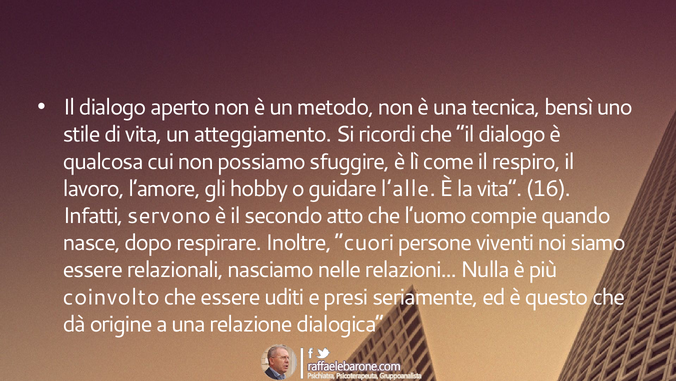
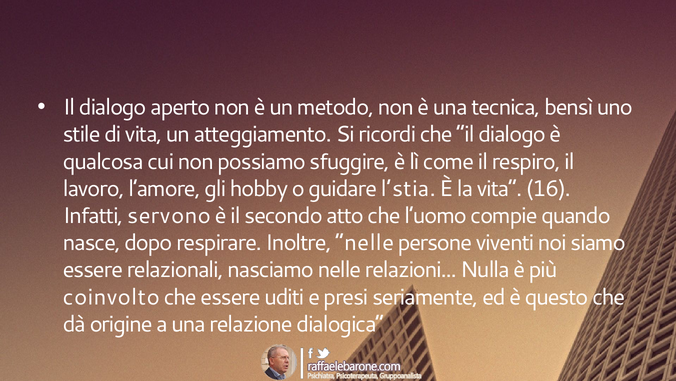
l’alle: l’alle -> l’stia
Inoltre cuori: cuori -> nelle
